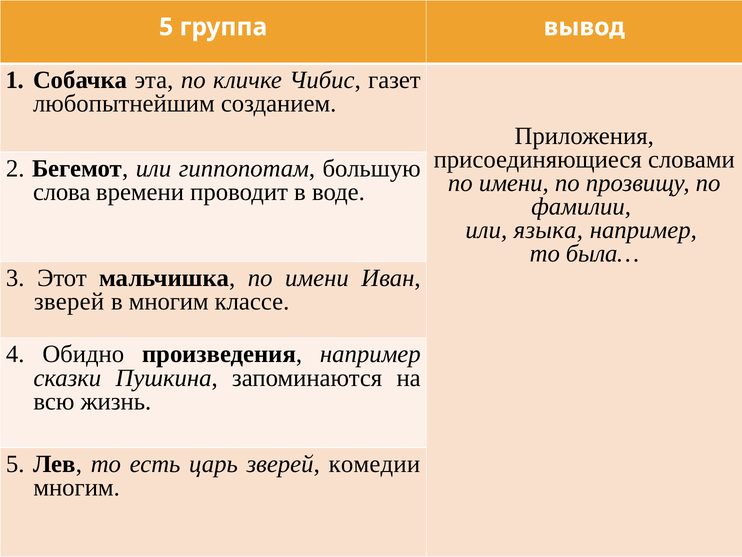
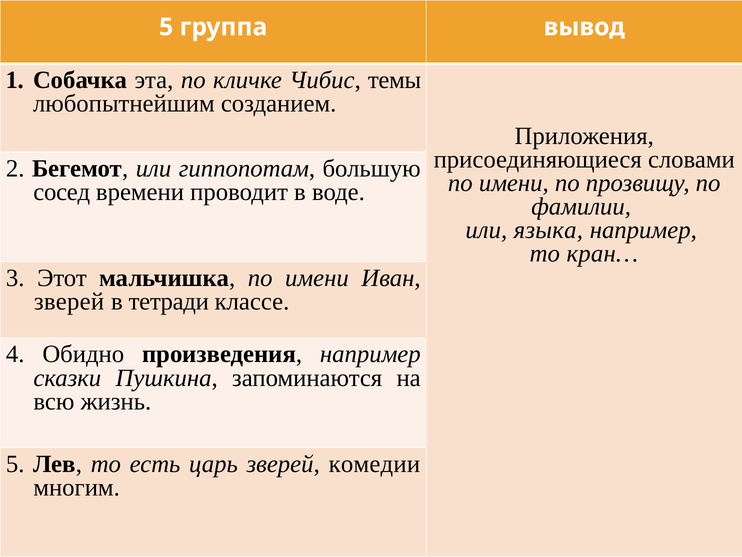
газет: газет -> темы
слова: слова -> сосед
была…: была… -> кран…
в многим: многим -> тетради
